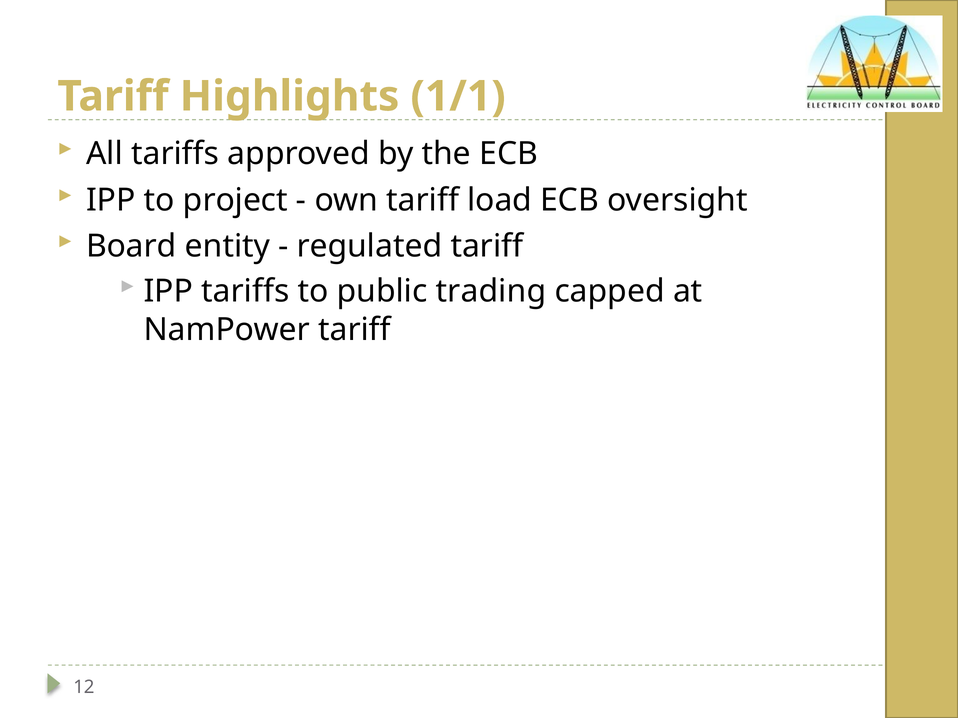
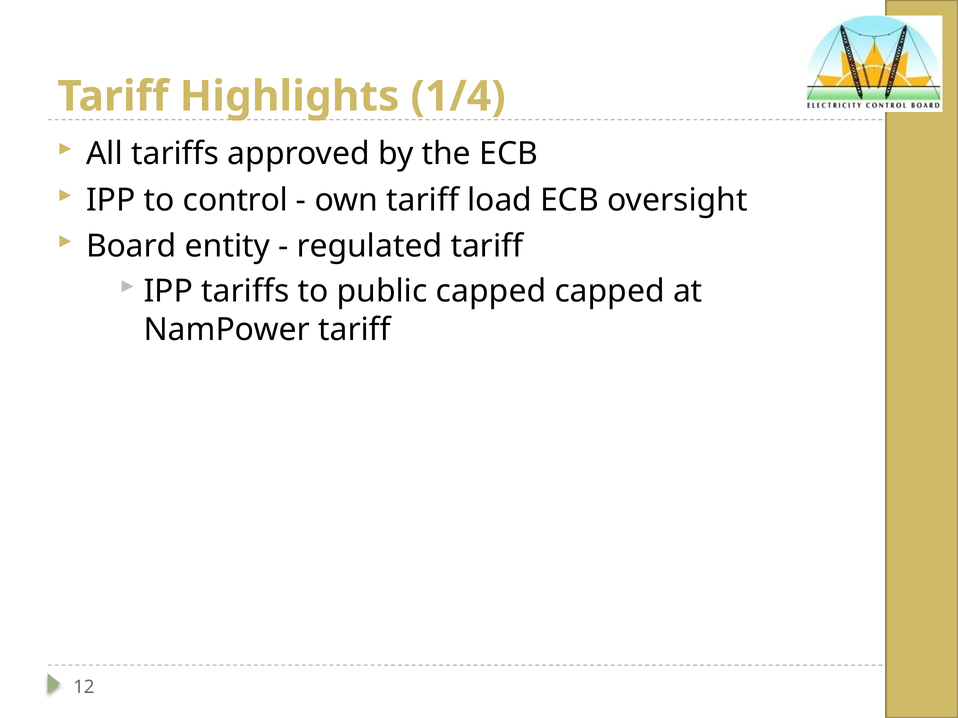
1/1: 1/1 -> 1/4
project: project -> control
public trading: trading -> capped
